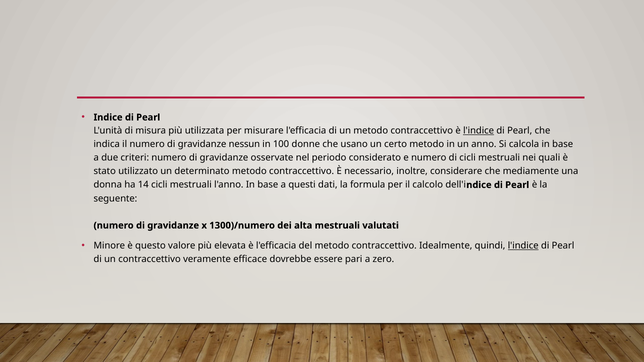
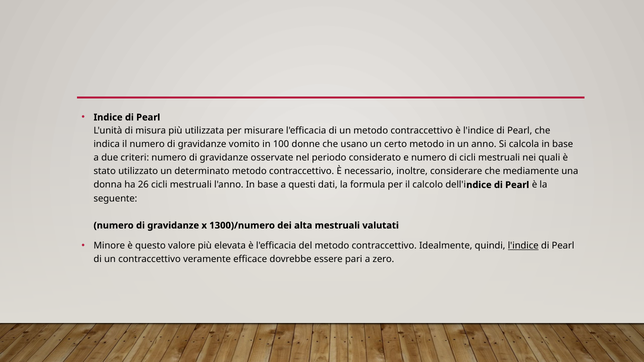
l'indice at (479, 131) underline: present -> none
nessun: nessun -> vomito
14: 14 -> 26
